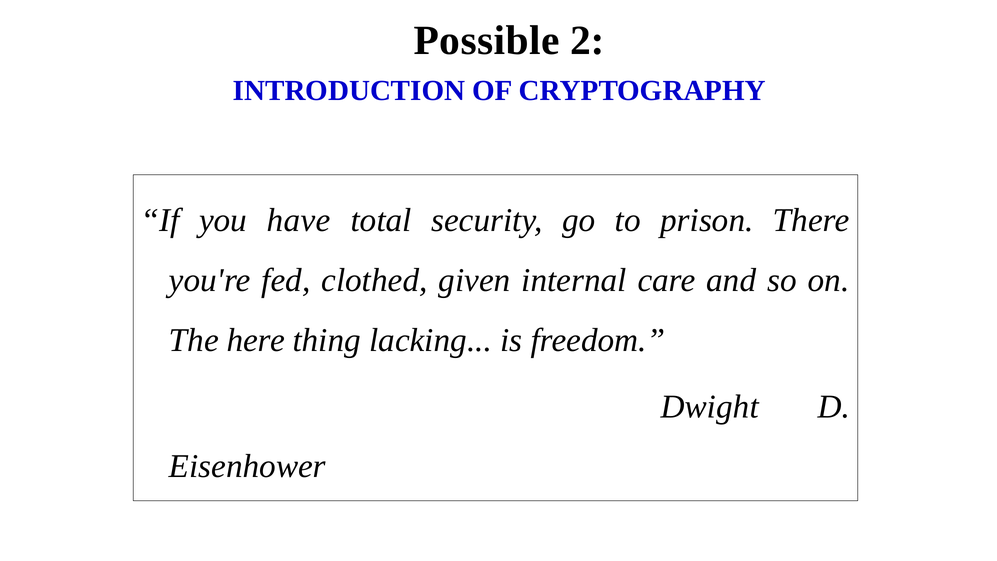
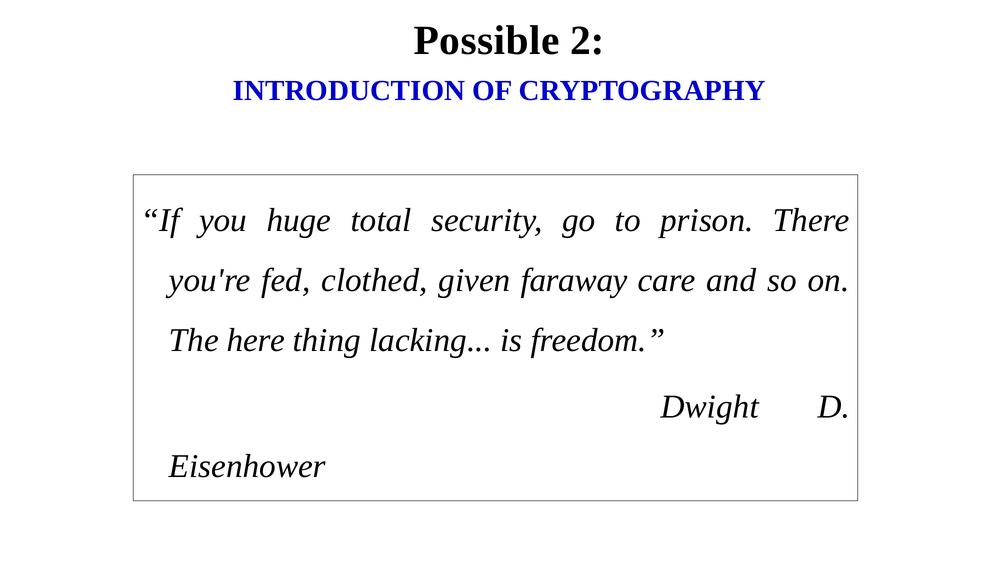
have: have -> huge
internal: internal -> faraway
